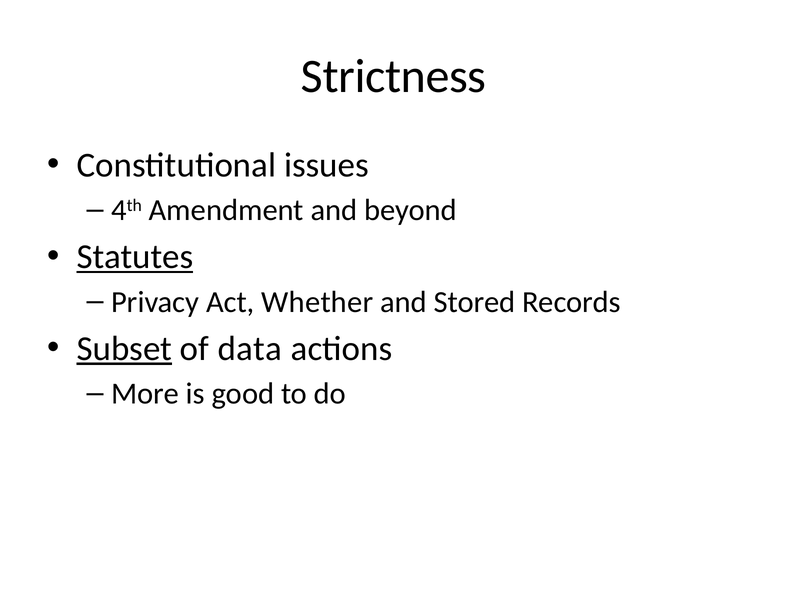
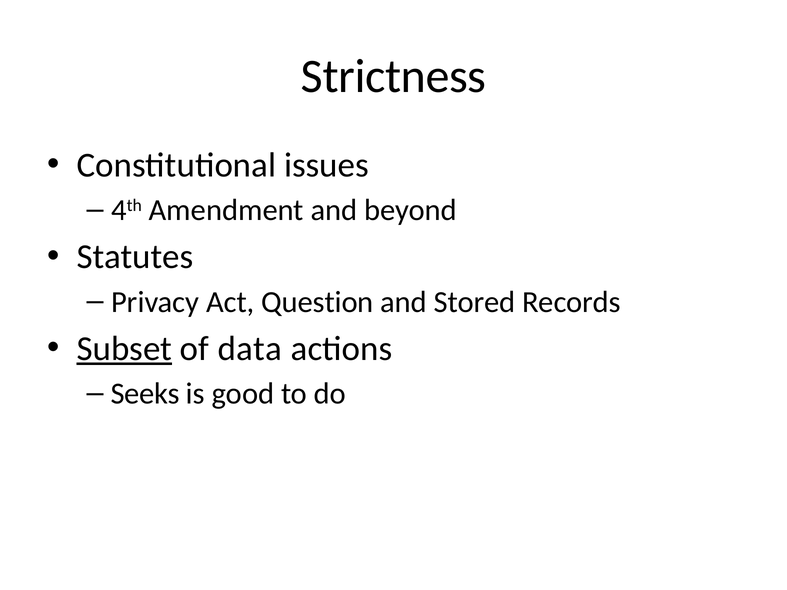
Statutes underline: present -> none
Whether: Whether -> Question
More: More -> Seeks
